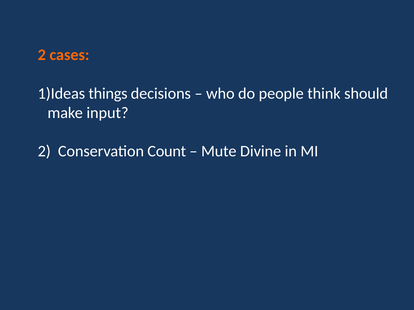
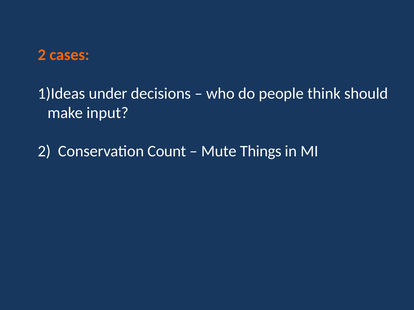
things: things -> under
Divine: Divine -> Things
